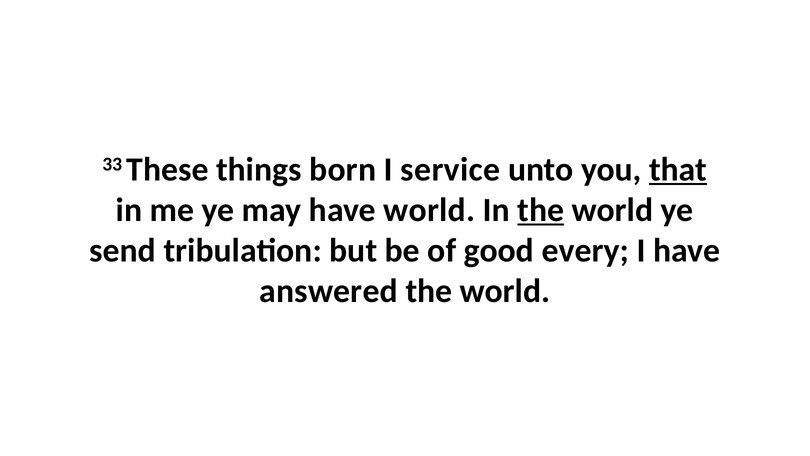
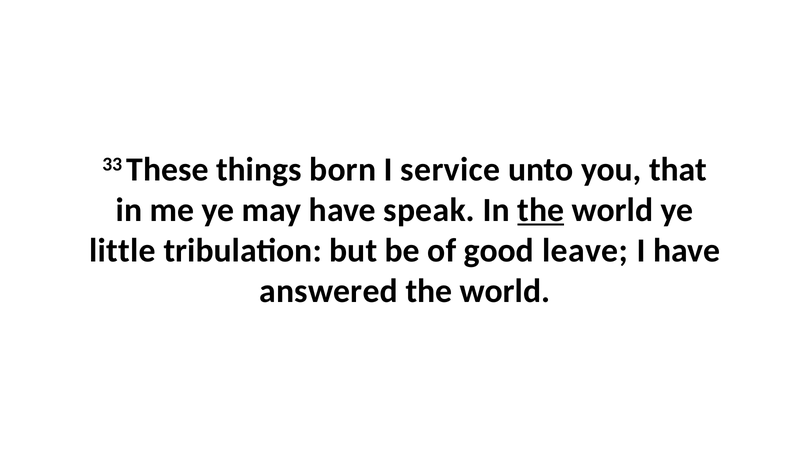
that underline: present -> none
have world: world -> speak
send: send -> little
every: every -> leave
